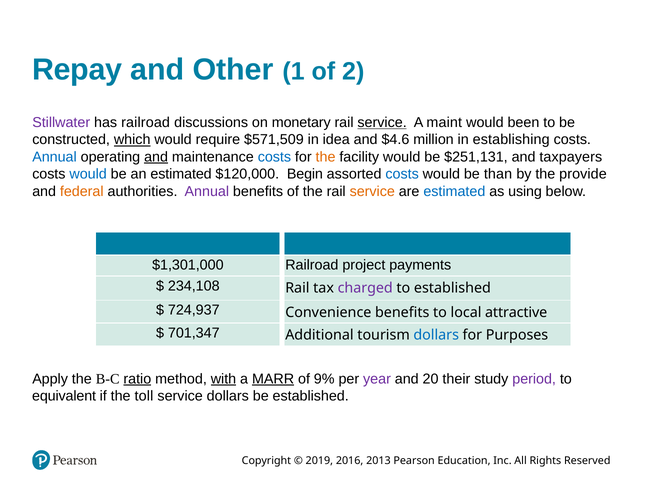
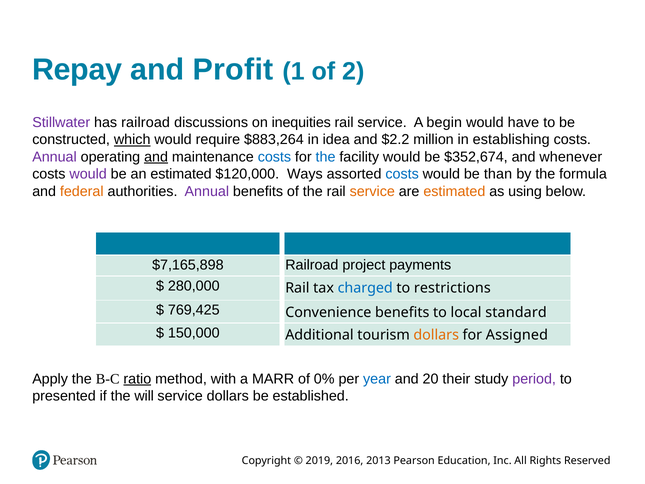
Other: Other -> Profit
monetary: monetary -> inequities
service at (382, 122) underline: present -> none
maint: maint -> begin
been: been -> have
$571,509: $571,509 -> $883,264
$4.6: $4.6 -> $2.2
Annual at (54, 157) colour: blue -> purple
the at (326, 157) colour: orange -> blue
$251,131: $251,131 -> $352,674
taxpayers: taxpayers -> whenever
would at (88, 174) colour: blue -> purple
Begin: Begin -> Ways
provide: provide -> formula
estimated at (454, 191) colour: blue -> orange
$1,301,000: $1,301,000 -> $7,165,898
234,108: 234,108 -> 280,000
charged colour: purple -> blue
to established: established -> restrictions
724,937: 724,937 -> 769,425
attractive: attractive -> standard
701,347: 701,347 -> 150,000
dollars at (436, 335) colour: blue -> orange
Purposes: Purposes -> Assigned
with underline: present -> none
MARR underline: present -> none
9%: 9% -> 0%
year colour: purple -> blue
equivalent: equivalent -> presented
toll: toll -> will
